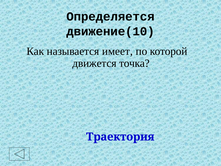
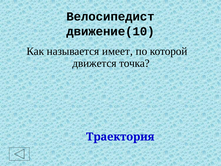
Определяется: Определяется -> Велосипедист
